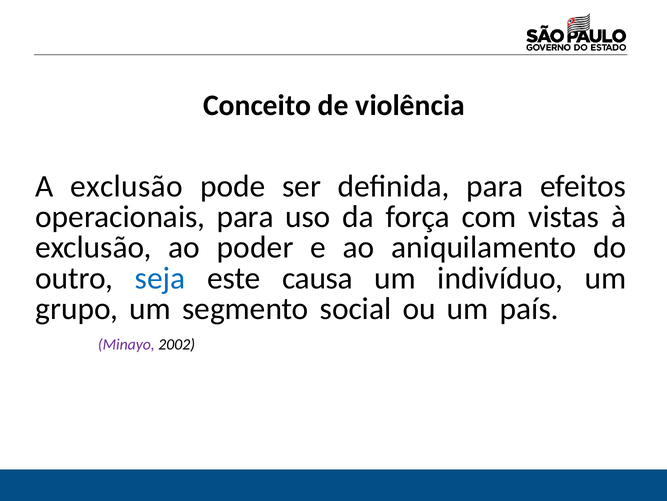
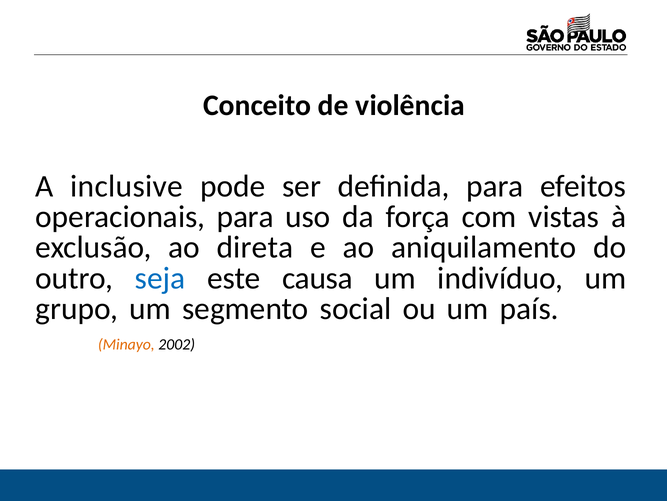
A exclusão: exclusão -> inclusive
poder: poder -> direta
Minayo colour: purple -> orange
